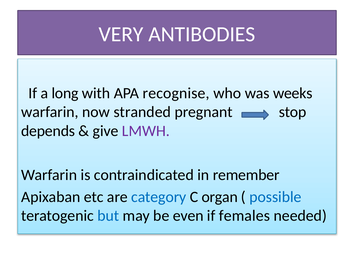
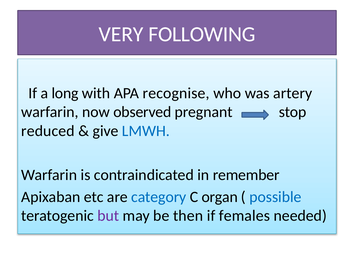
ANTIBODIES: ANTIBODIES -> FOLLOWING
weeks: weeks -> artery
stranded: stranded -> observed
depends: depends -> reduced
LMWH colour: purple -> blue
but colour: blue -> purple
even: even -> then
